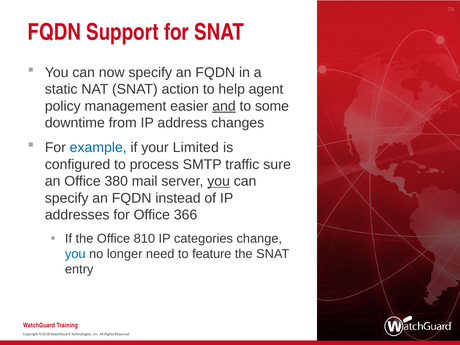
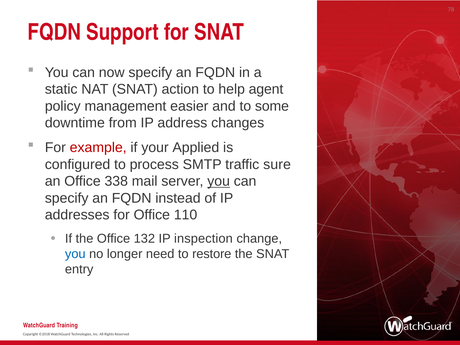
and underline: present -> none
example colour: blue -> red
Limited: Limited -> Applied
380: 380 -> 338
366: 366 -> 110
810: 810 -> 132
categories: categories -> inspection
feature: feature -> restore
